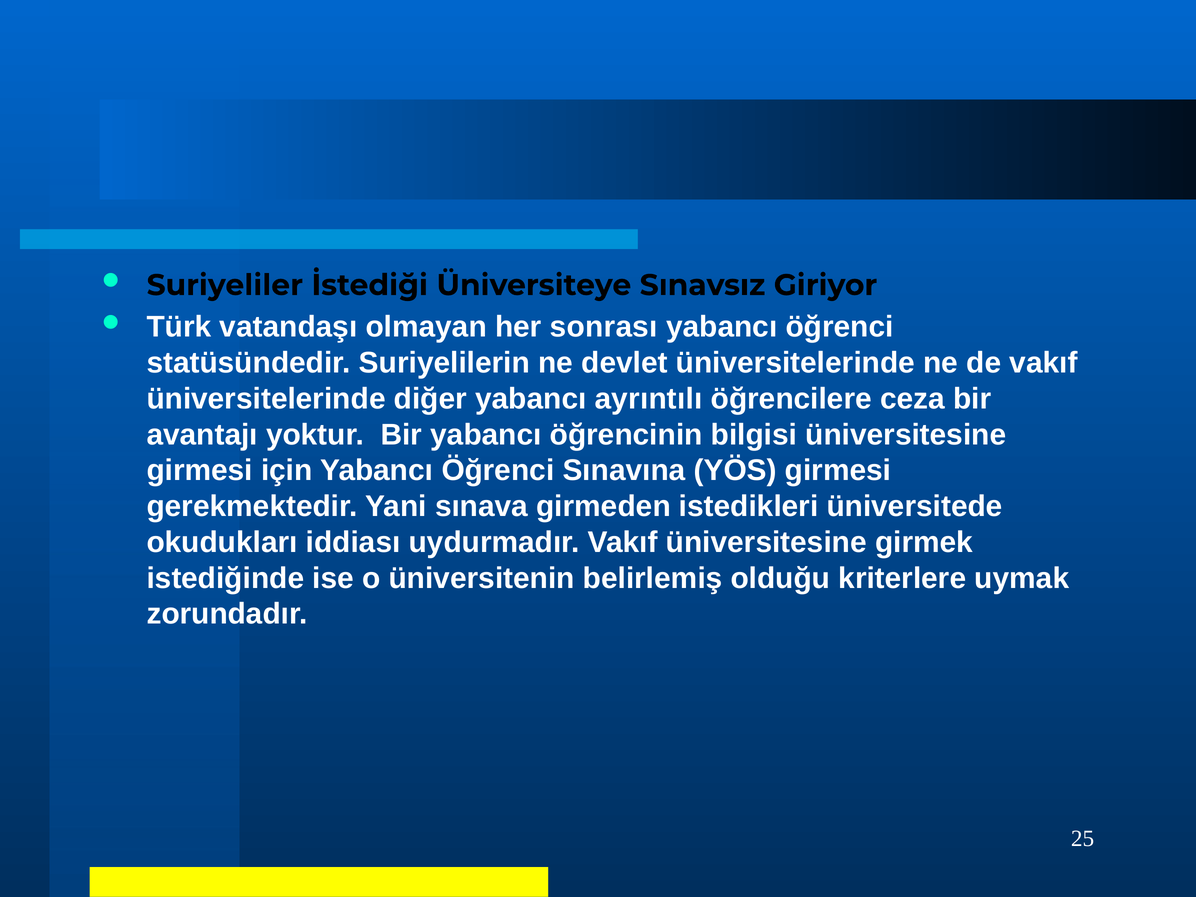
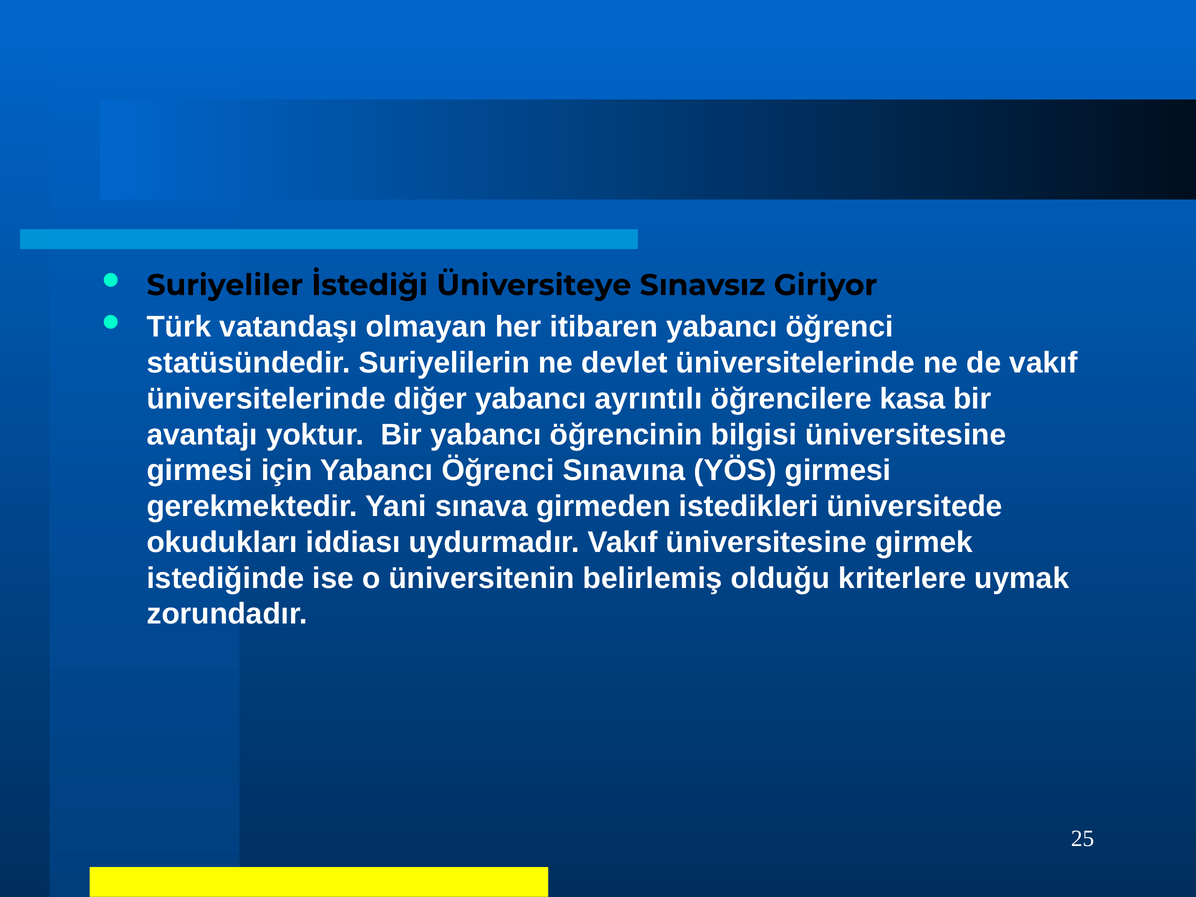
sonrası: sonrası -> itibaren
ceza: ceza -> kasa
